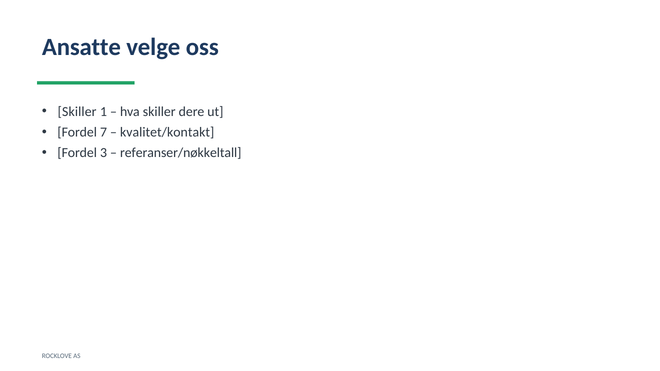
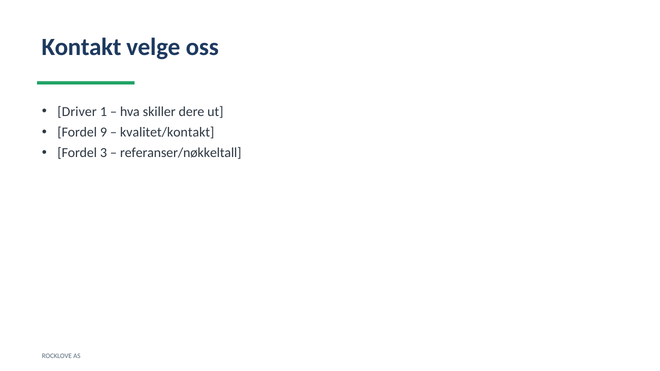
Ansatte: Ansatte -> Kontakt
Skiller at (77, 112): Skiller -> Driver
7: 7 -> 9
